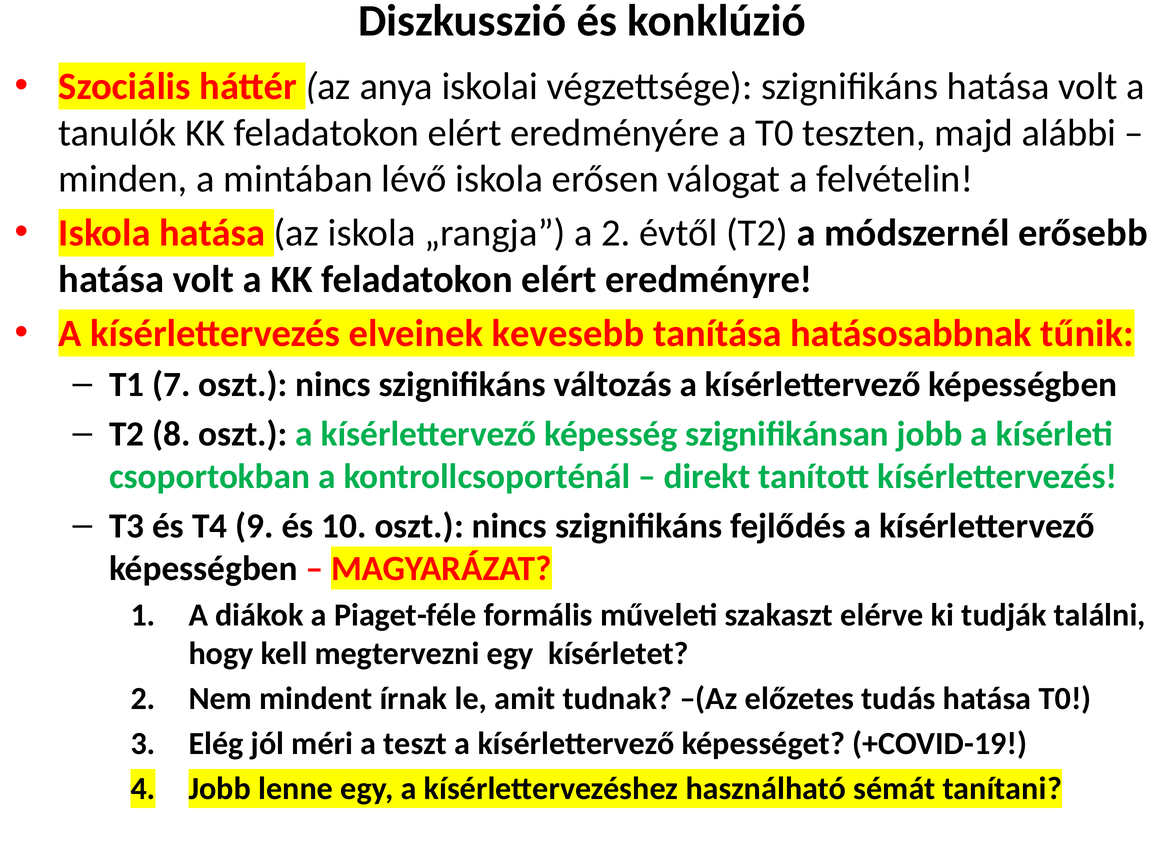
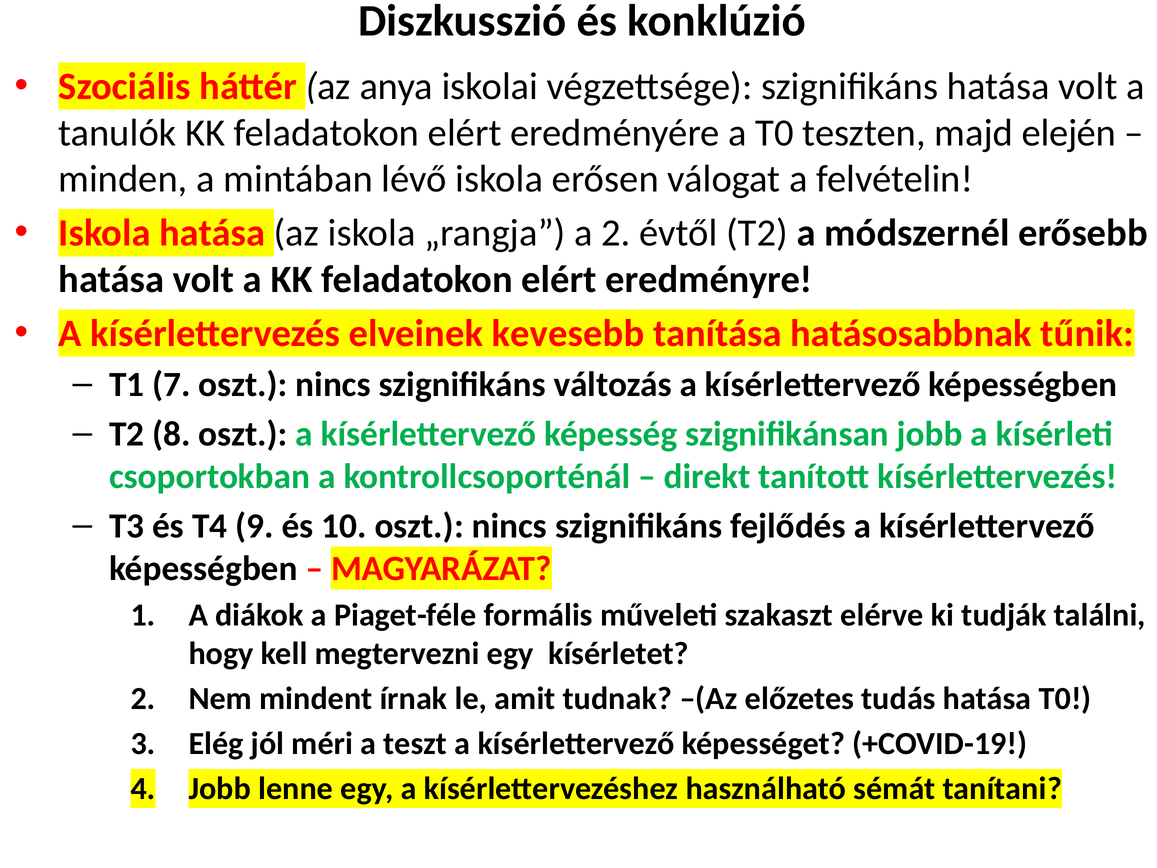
alábbi: alábbi -> elején
